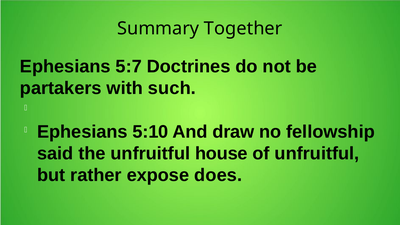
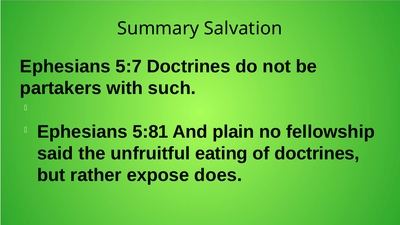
Together: Together -> Salvation
5:10: 5:10 -> 5:81
draw: draw -> plain
house: house -> eating
of unfruitful: unfruitful -> doctrines
